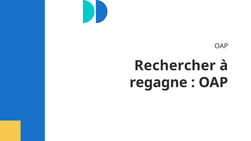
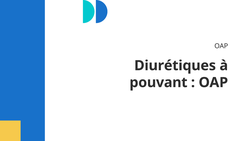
Rechercher: Rechercher -> Diurétiques
regagne: regagne -> pouvant
